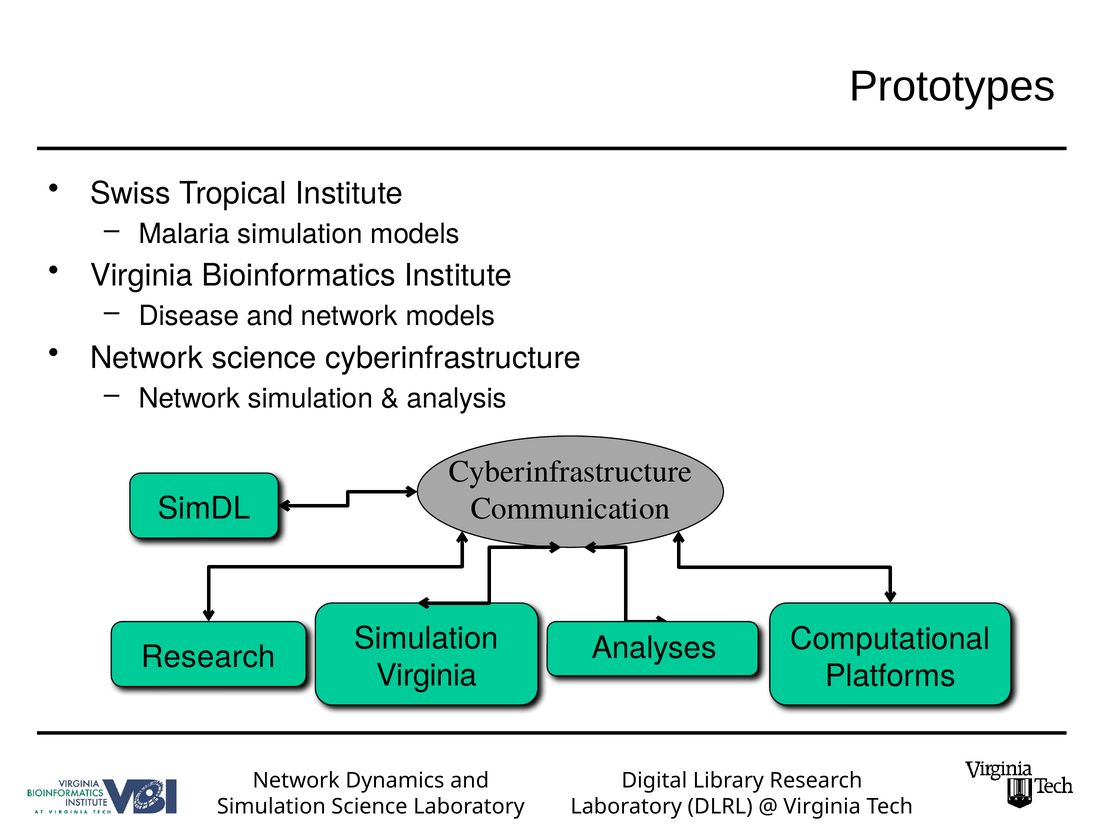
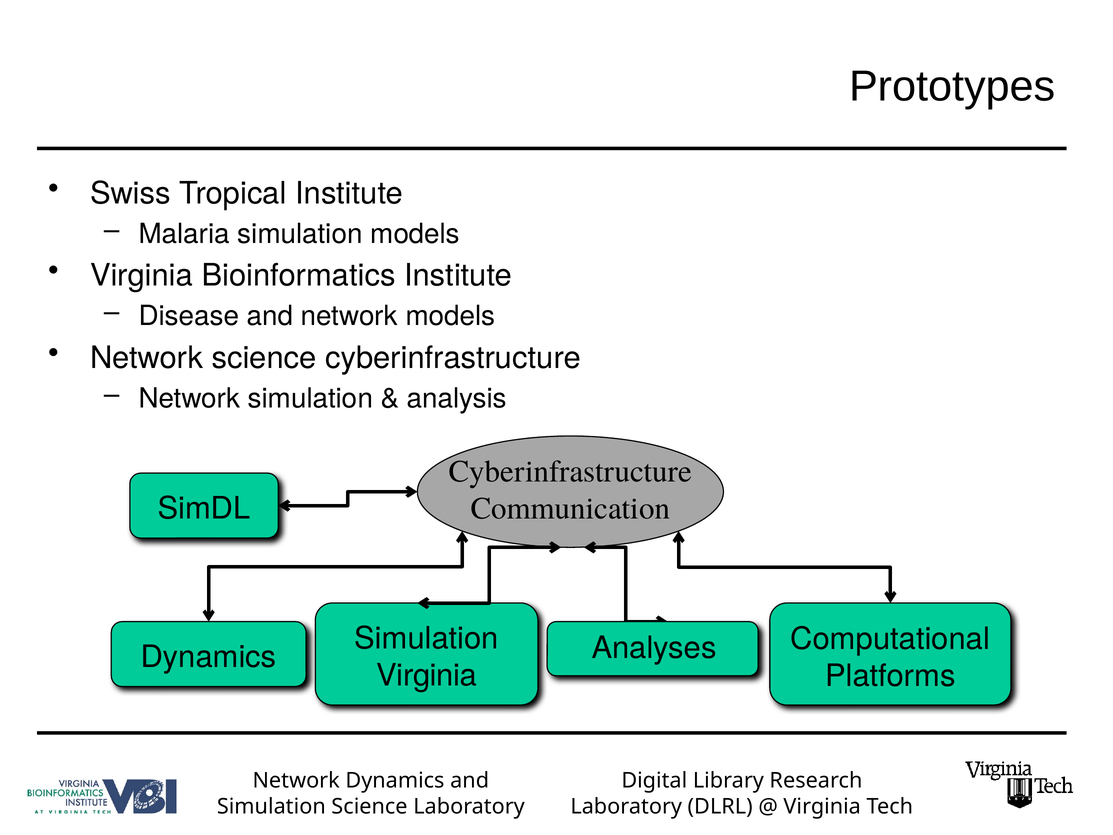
Research at (208, 657): Research -> Dynamics
